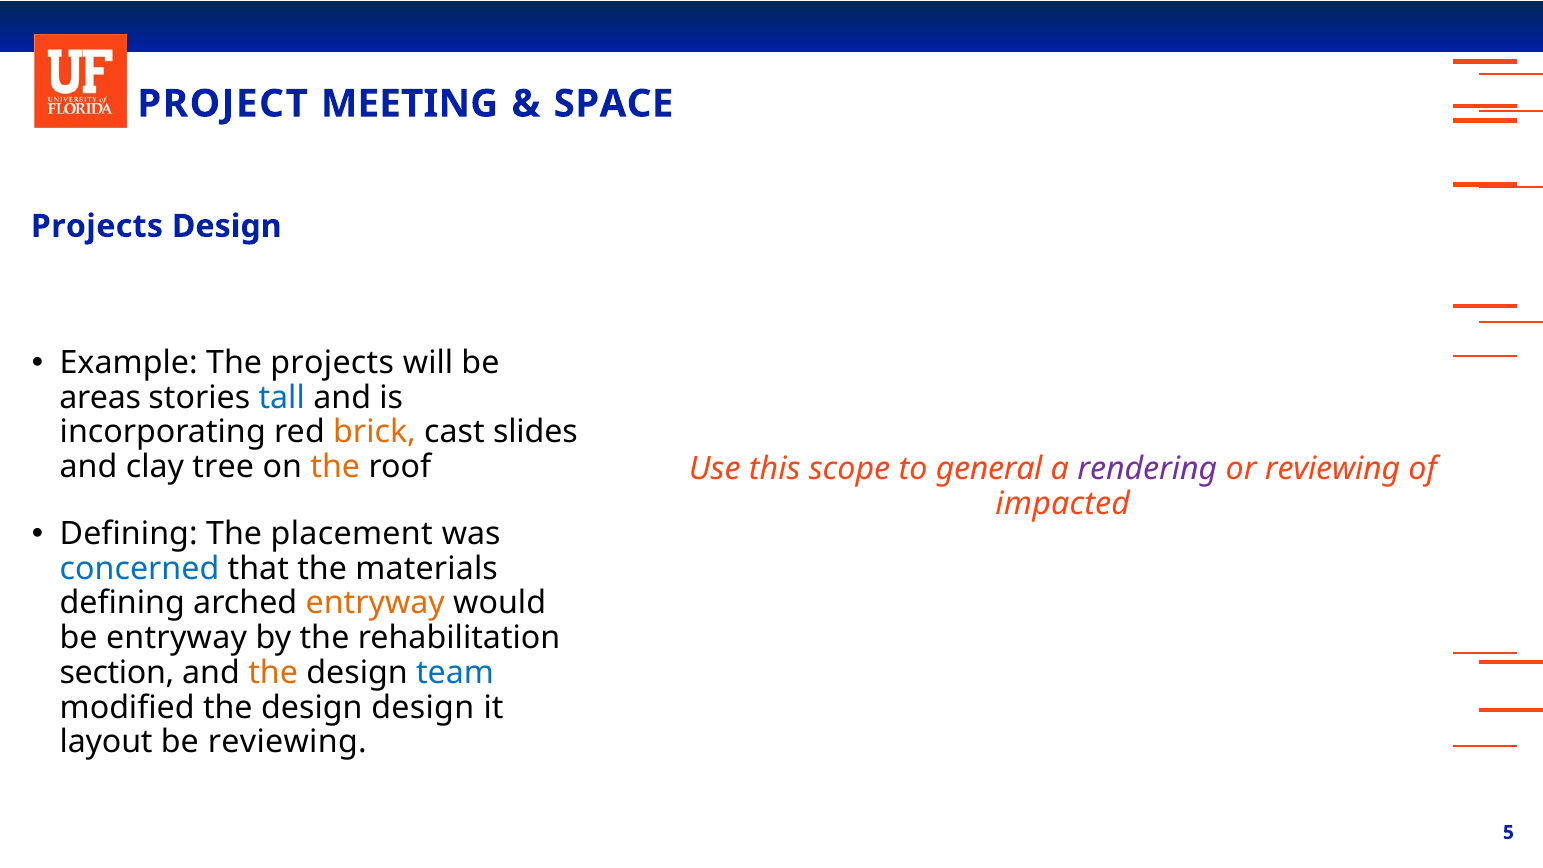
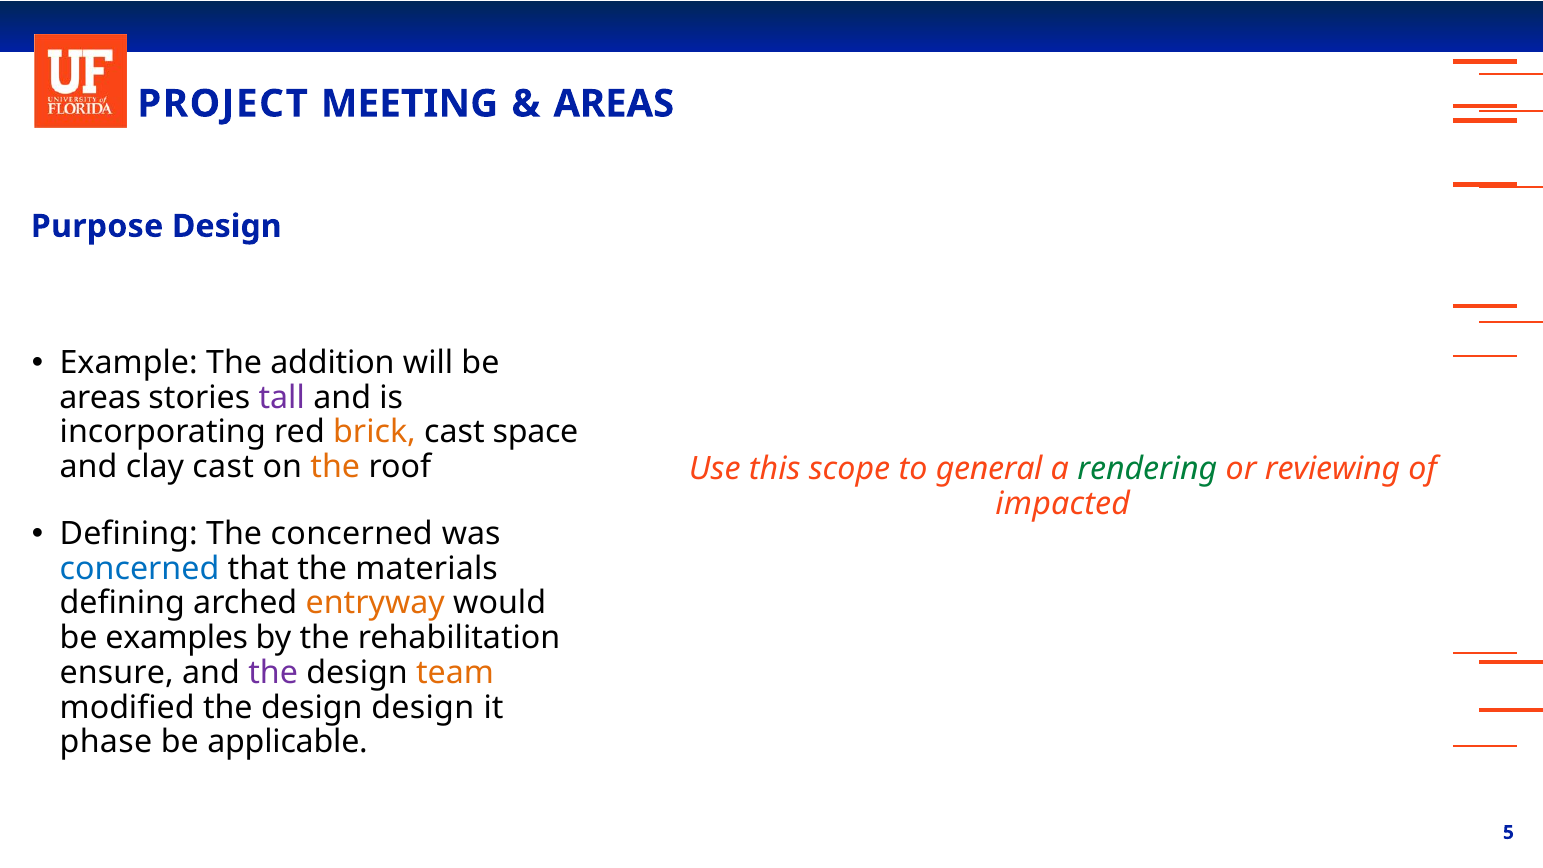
SPACE at (614, 104): SPACE -> AREAS
Projects at (97, 226): Projects -> Purpose
The projects: projects -> addition
tall colour: blue -> purple
slides: slides -> space
clay tree: tree -> cast
rendering colour: purple -> green
The placement: placement -> concerned
be entryway: entryway -> examples
section: section -> ensure
the at (273, 673) colour: orange -> purple
team colour: blue -> orange
layout: layout -> phase
be reviewing: reviewing -> applicable
